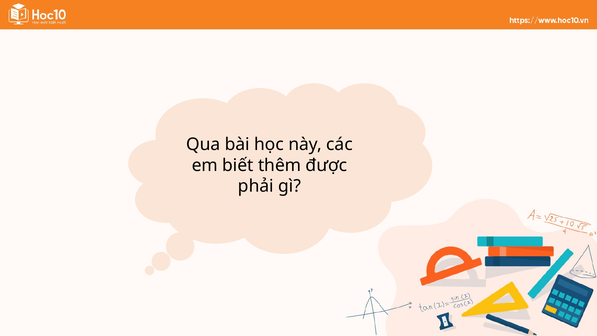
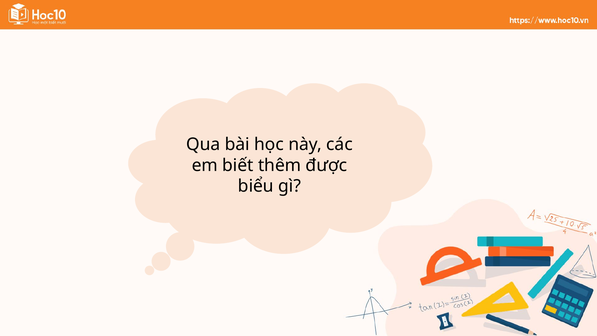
phải: phải -> biểu
